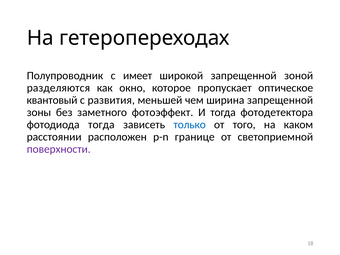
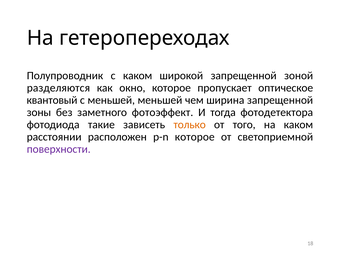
с имеет: имеет -> каком
с развития: развития -> меньшей
фотодиода тогда: тогда -> такие
только colour: blue -> orange
p-n границе: границе -> которое
